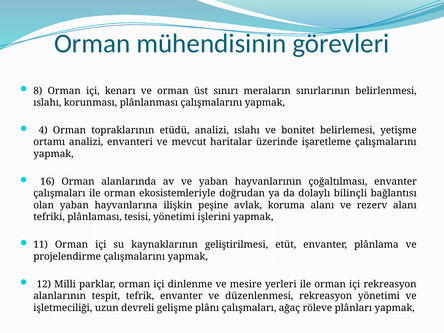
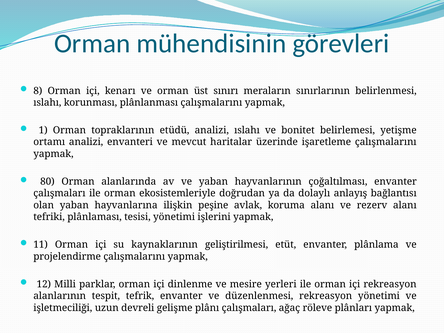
4: 4 -> 1
16: 16 -> 80
bilinçli: bilinçli -> anlayış
